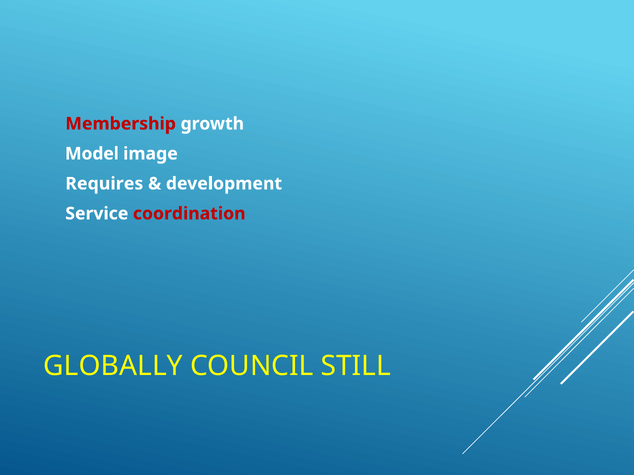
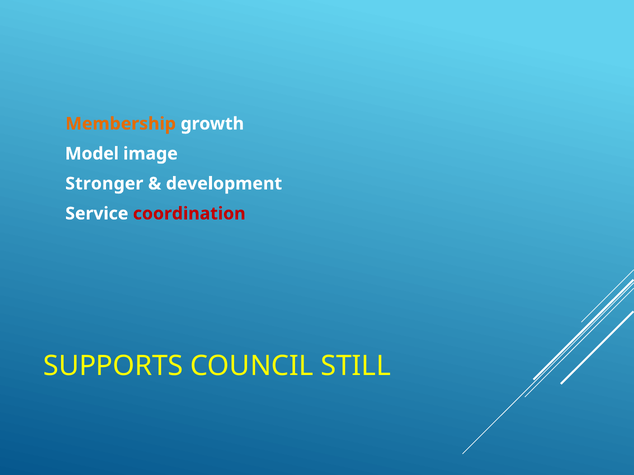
Membership colour: red -> orange
Requires: Requires -> Stronger
GLOBALLY: GLOBALLY -> SUPPORTS
